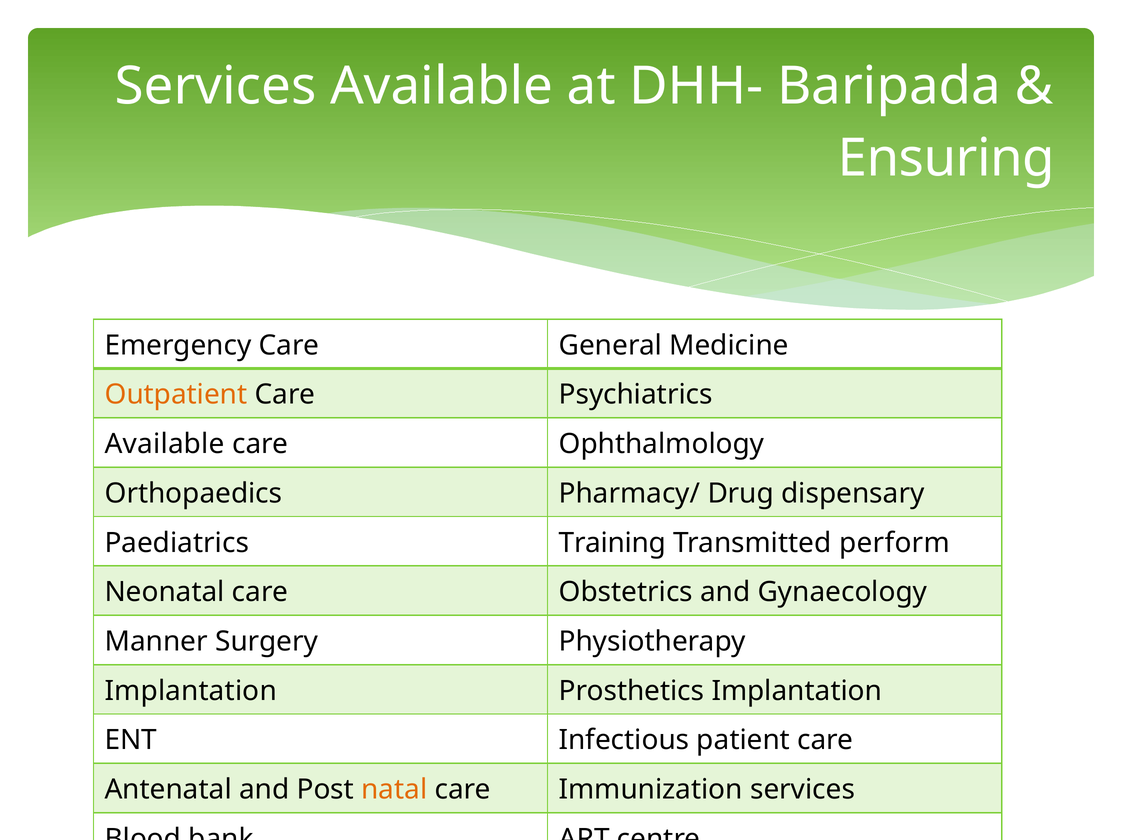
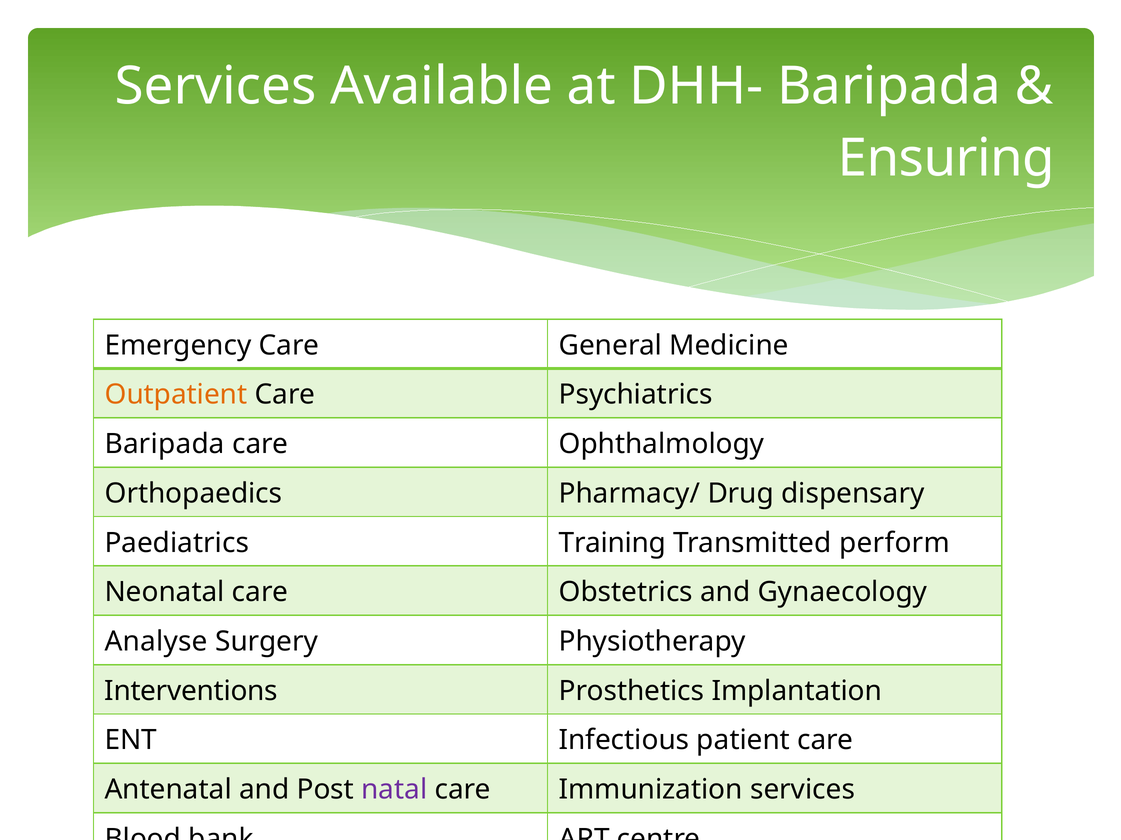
Available at (165, 444): Available -> Baripada
Manner: Manner -> Analyse
Implantation at (191, 691): Implantation -> Interventions
natal colour: orange -> purple
